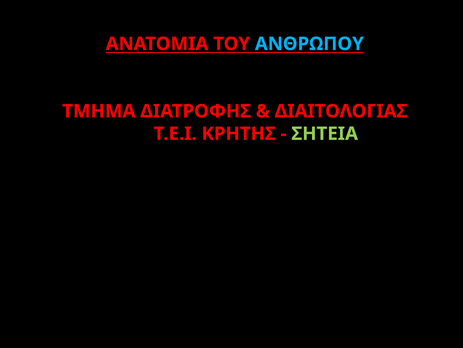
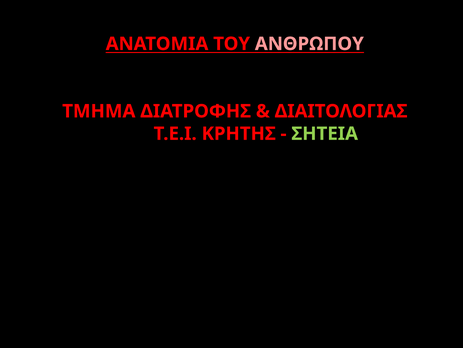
ΑΝΘΡΩΠΟΥ colour: light blue -> pink
